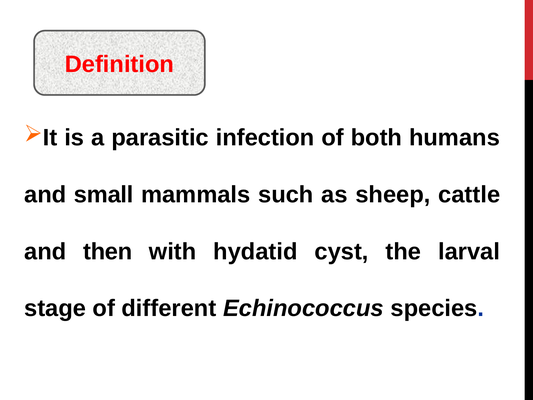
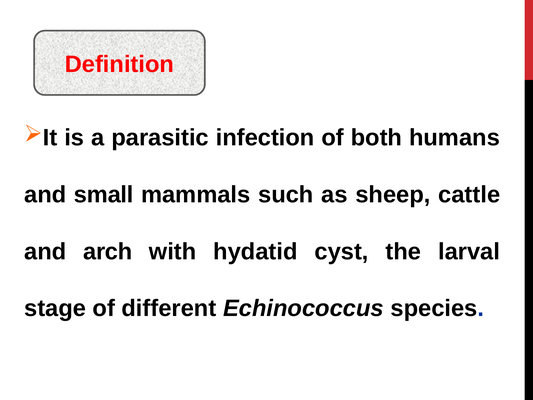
then: then -> arch
